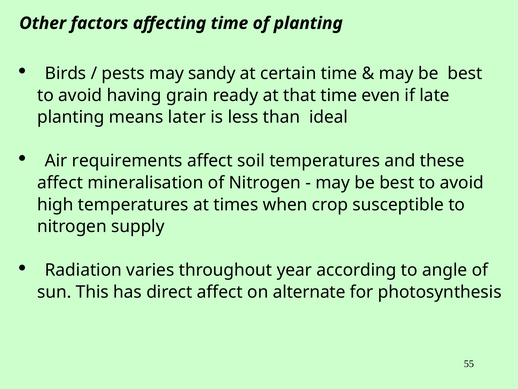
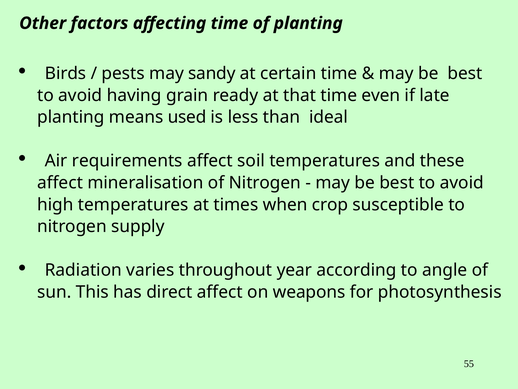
later: later -> used
alternate: alternate -> weapons
